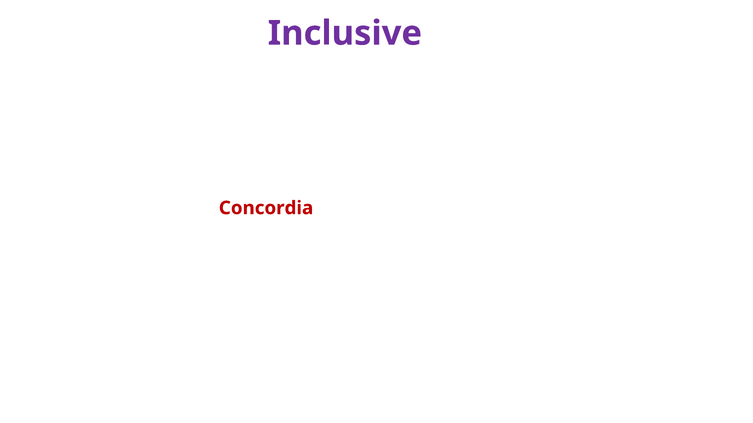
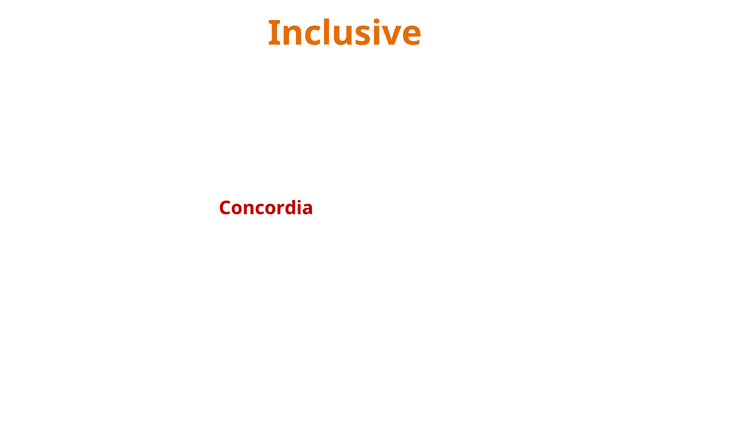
Inclusive colour: purple -> orange
